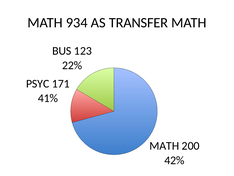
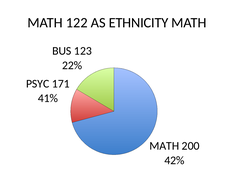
934: 934 -> 122
TRANSFER: TRANSFER -> ETHNICITY
